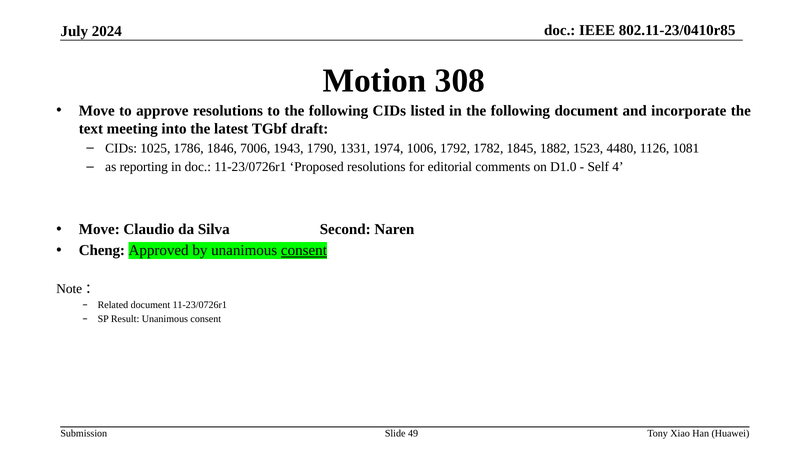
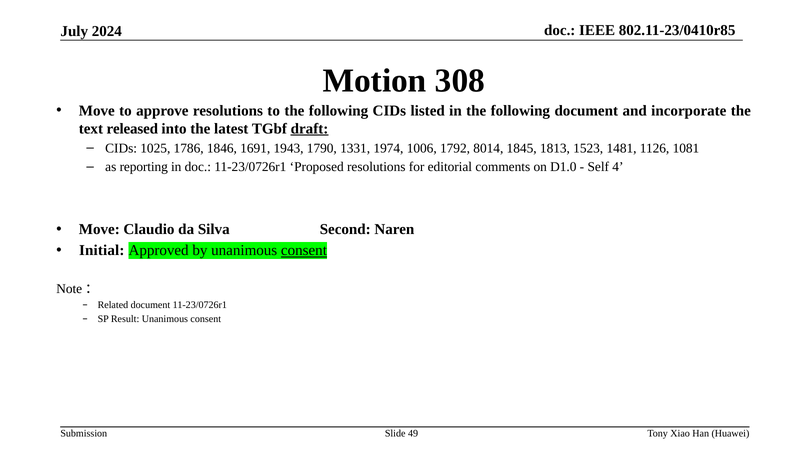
meeting: meeting -> released
draft underline: none -> present
7006: 7006 -> 1691
1782: 1782 -> 8014
1882: 1882 -> 1813
4480: 4480 -> 1481
Cheng: Cheng -> Initial
